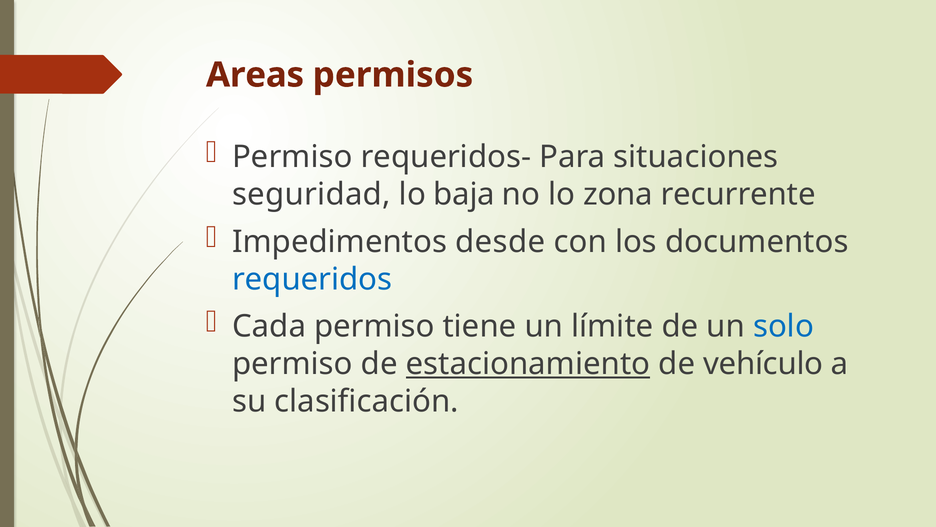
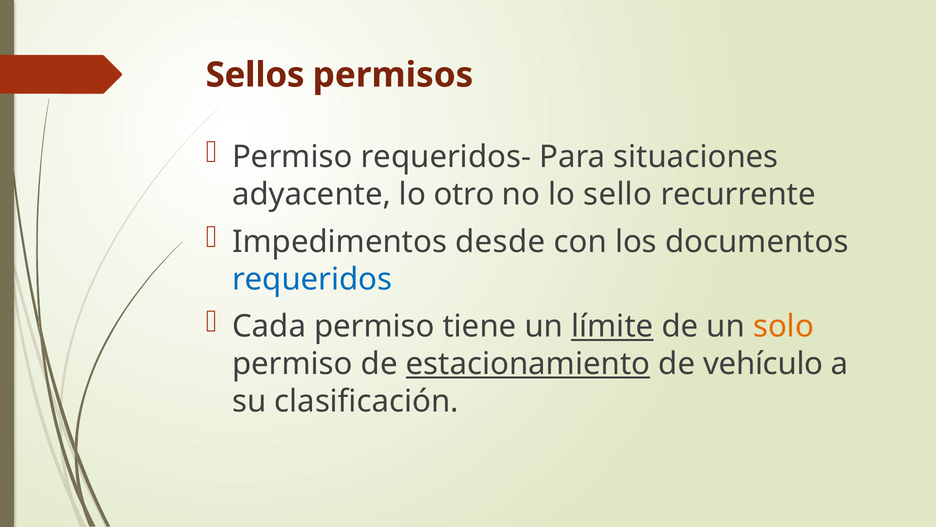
Areas: Areas -> Sellos
seguridad: seguridad -> adyacente
baja: baja -> otro
zona: zona -> sello
límite underline: none -> present
solo colour: blue -> orange
